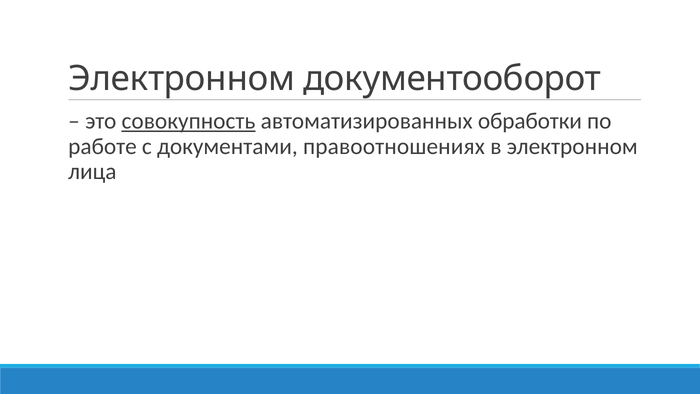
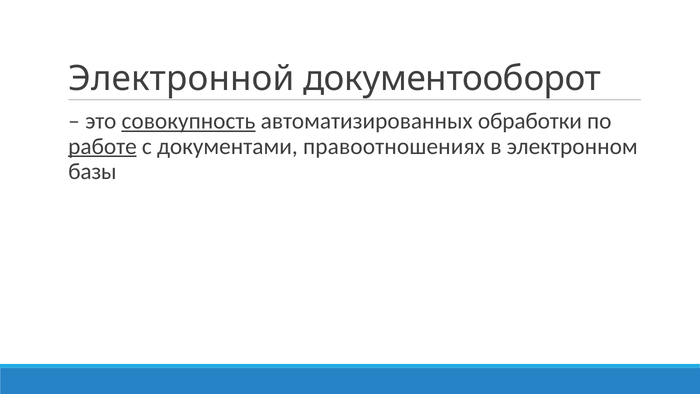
Электронном at (182, 78): Электронном -> Электронной
работе underline: none -> present
лица: лица -> базы
